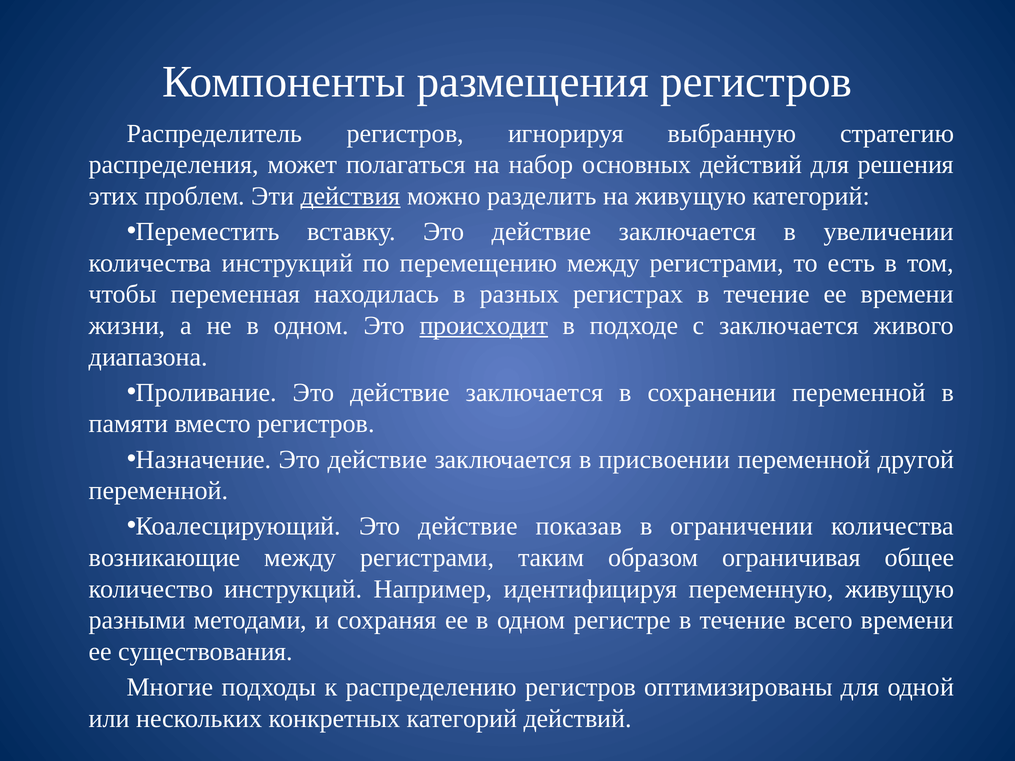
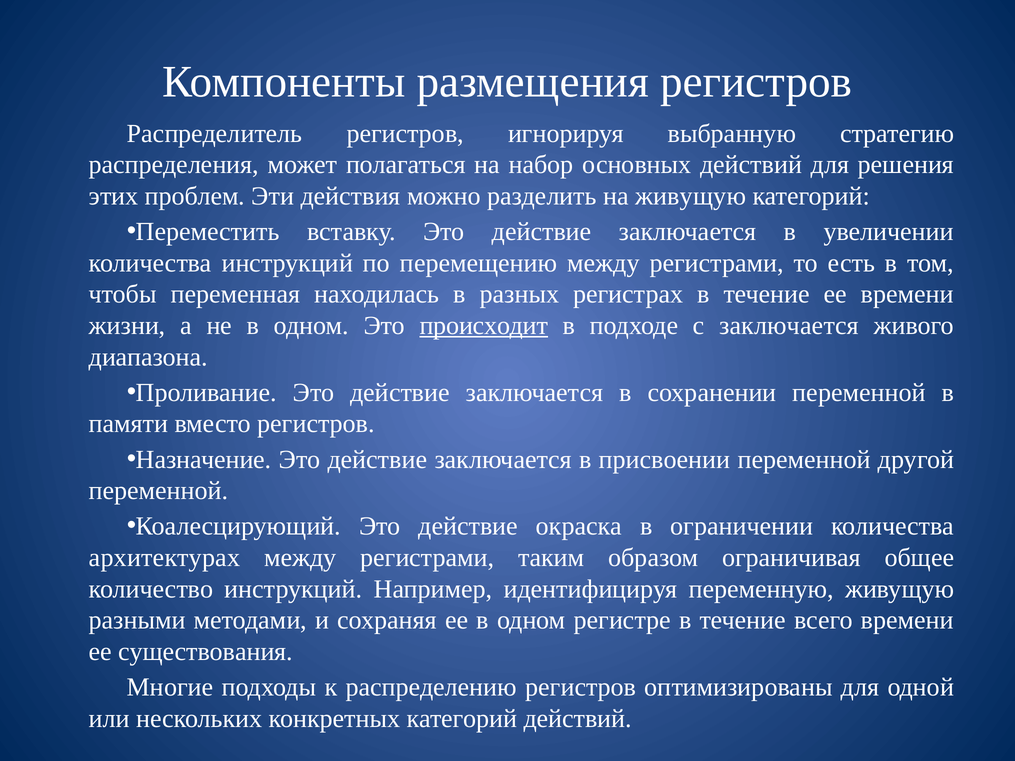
действия underline: present -> none
показав: показав -> окраска
возникающие: возникающие -> архитектурах
